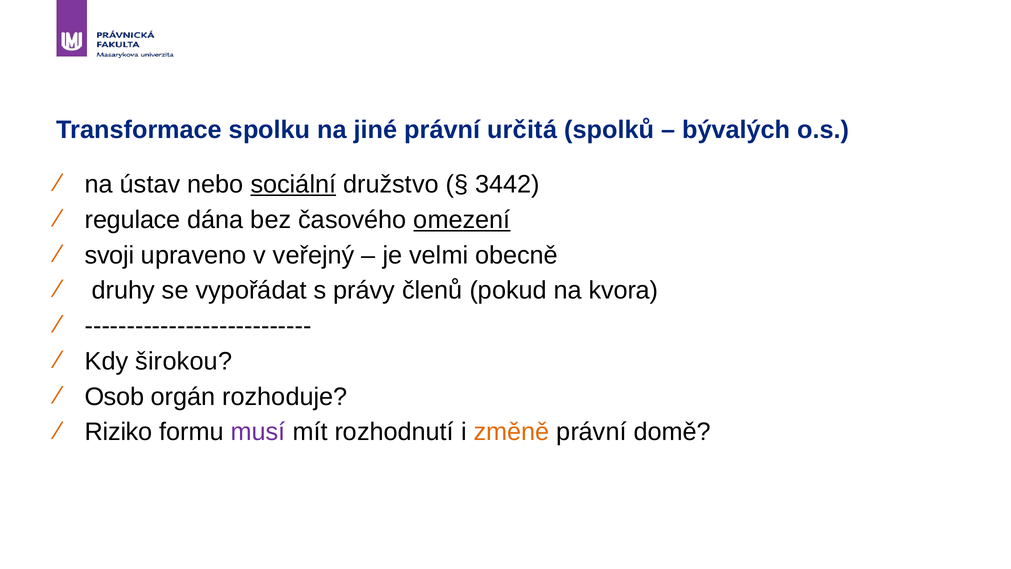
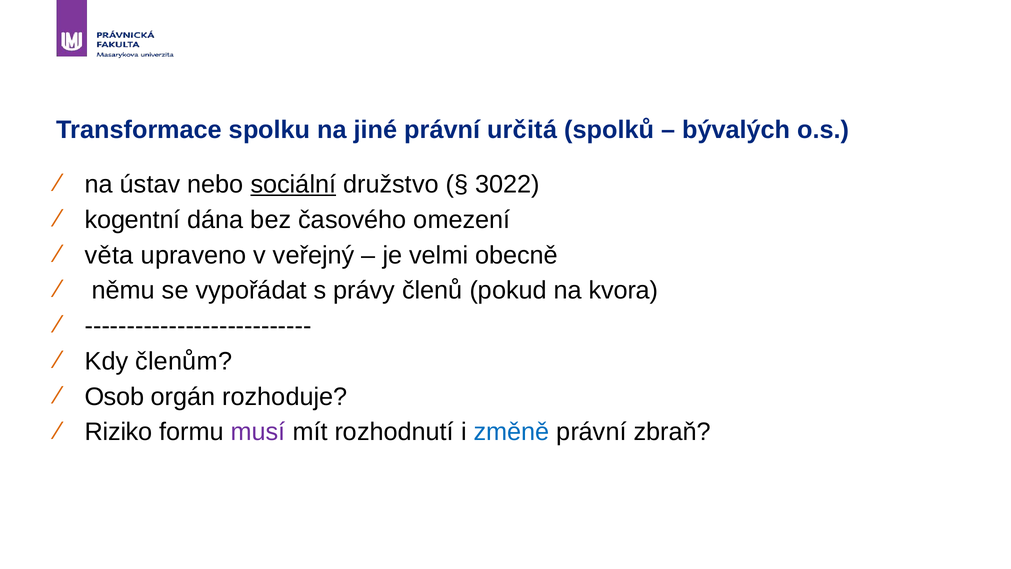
3442: 3442 -> 3022
regulace: regulace -> kogentní
omezení underline: present -> none
svoji: svoji -> věta
druhy: druhy -> němu
širokou: širokou -> členům
změně colour: orange -> blue
domě: domě -> zbraň
